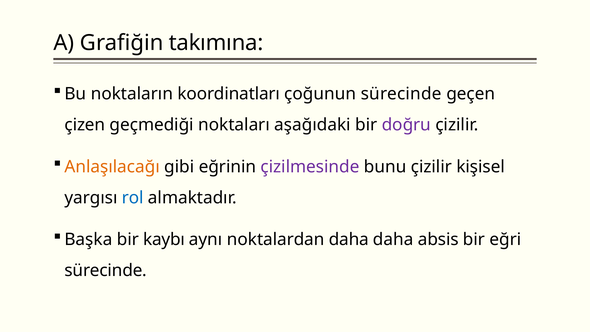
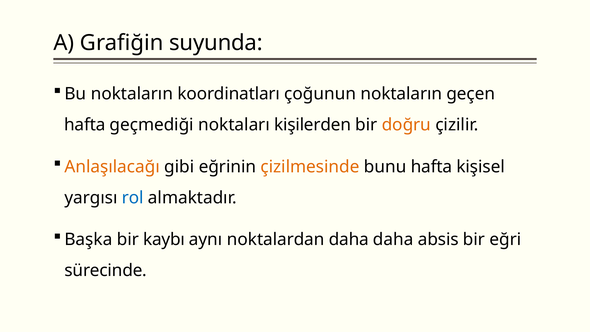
takımına: takımına -> suyunda
çoğunun sürecinde: sürecinde -> noktaların
çizen at (85, 125): çizen -> hafta
aşağıdaki: aşağıdaki -> kişilerden
doğru colour: purple -> orange
çizilmesinde colour: purple -> orange
bunu çizilir: çizilir -> hafta
